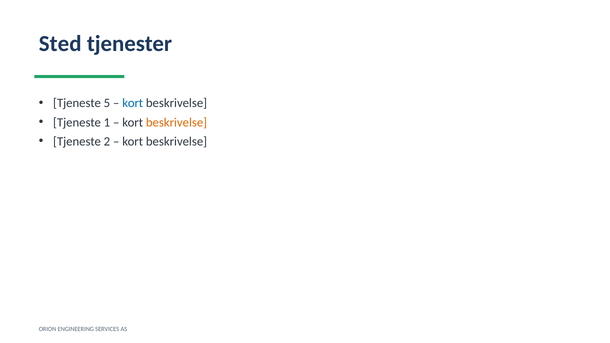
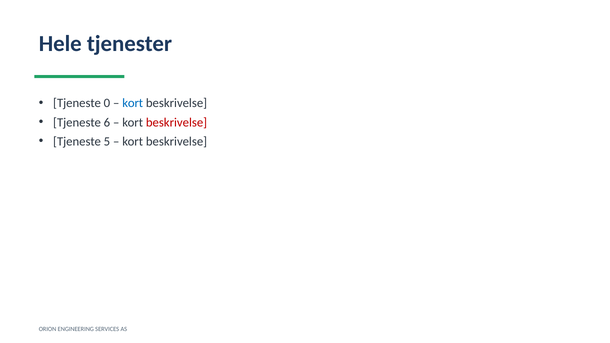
Sted: Sted -> Hele
5: 5 -> 0
1: 1 -> 6
beskrivelse at (177, 122) colour: orange -> red
2: 2 -> 5
